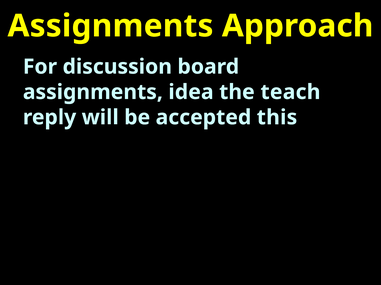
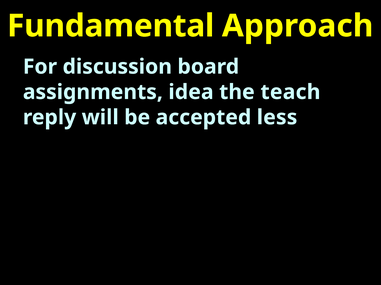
Assignments at (110, 26): Assignments -> Fundamental
this: this -> less
